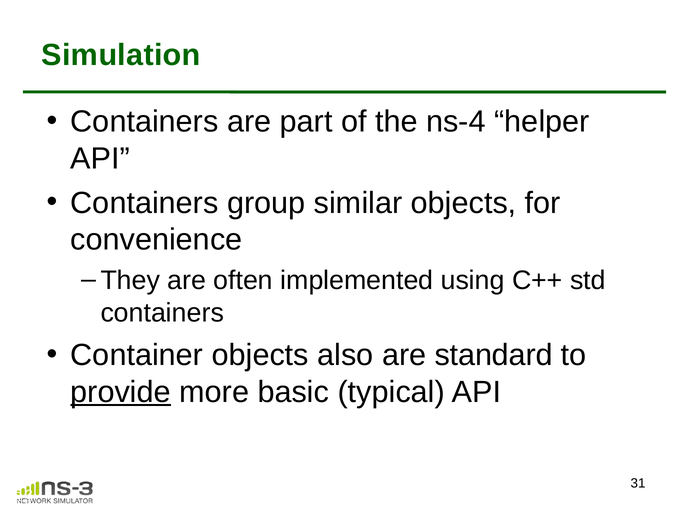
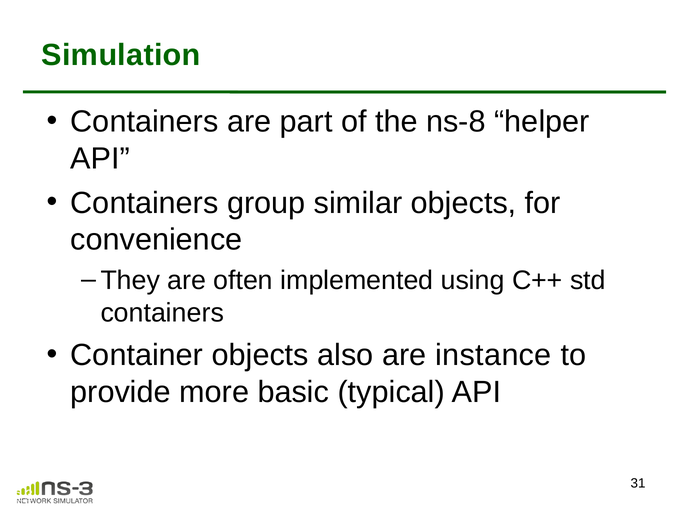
ns-4: ns-4 -> ns-8
standard: standard -> instance
provide underline: present -> none
